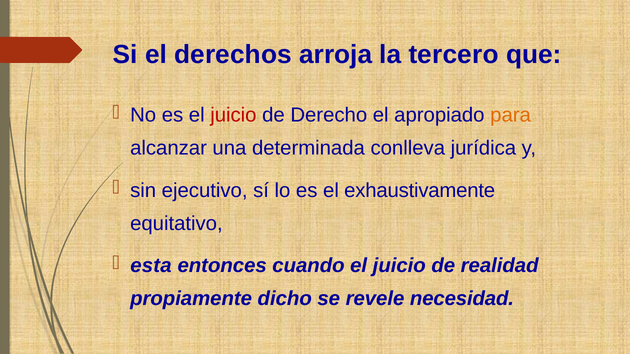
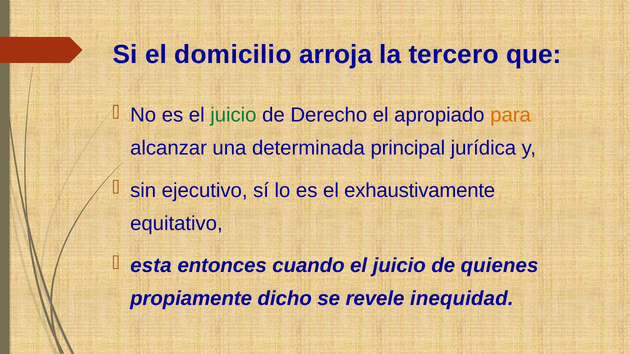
derechos: derechos -> domicilio
juicio at (233, 115) colour: red -> green
conlleva: conlleva -> principal
realidad: realidad -> quienes
necesidad: necesidad -> inequidad
